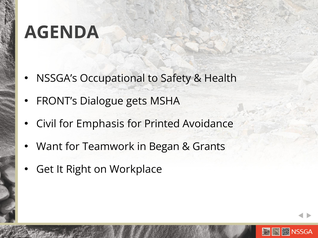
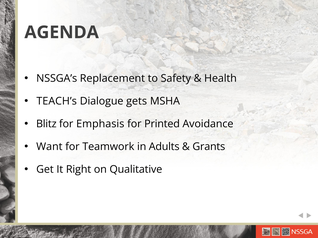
Occupational: Occupational -> Replacement
FRONT’s: FRONT’s -> TEACH’s
Civil: Civil -> Blitz
Began: Began -> Adults
Workplace: Workplace -> Qualitative
